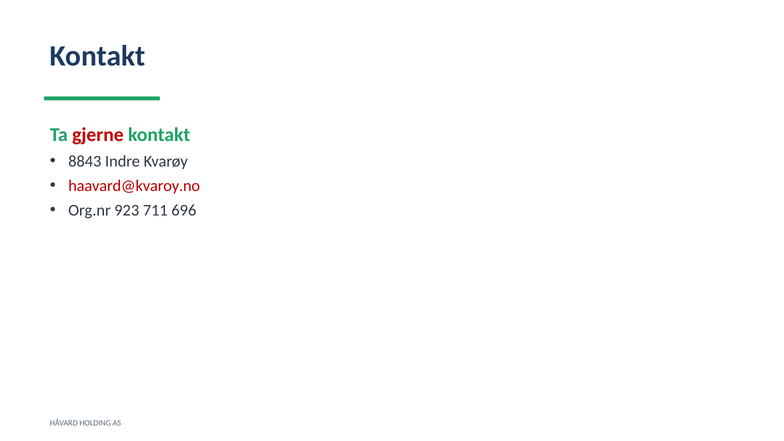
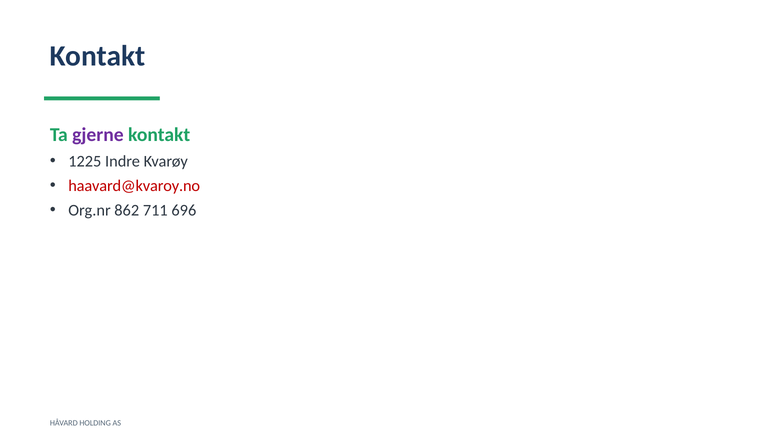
gjerne colour: red -> purple
8843: 8843 -> 1225
923: 923 -> 862
